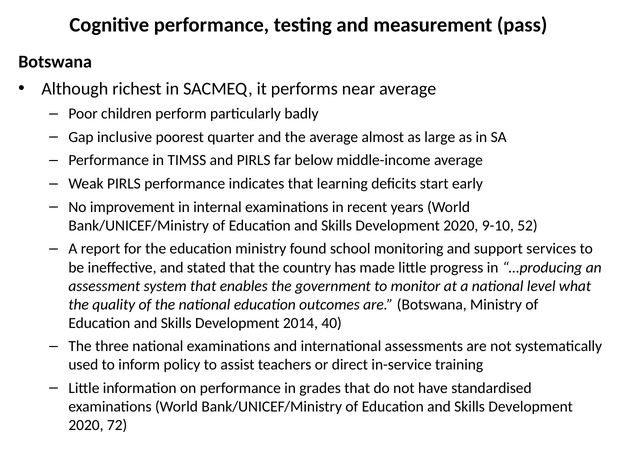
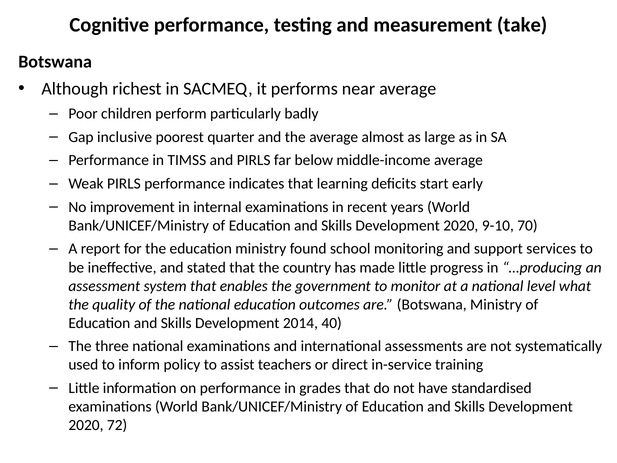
pass: pass -> take
52: 52 -> 70
